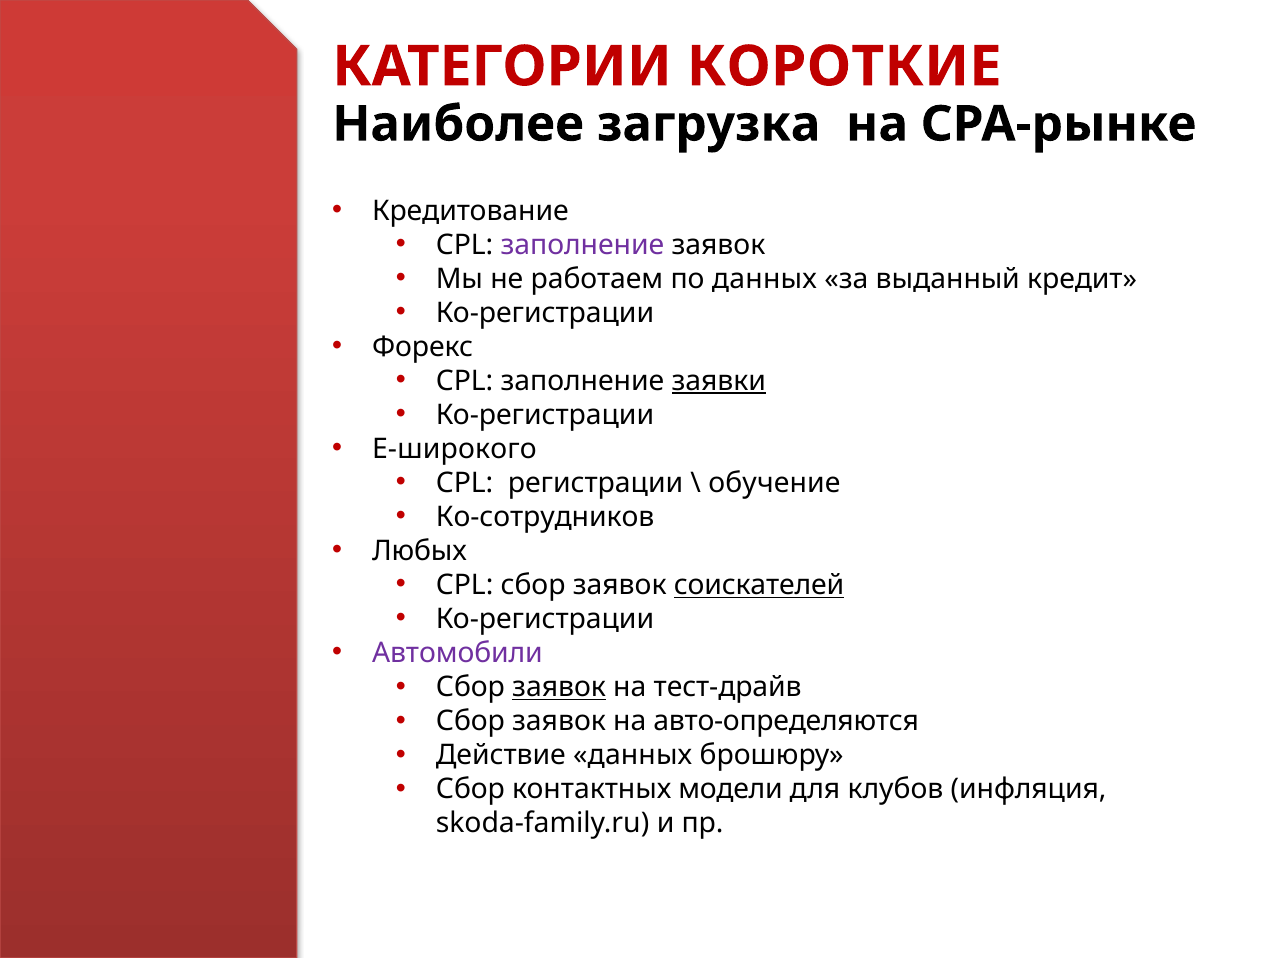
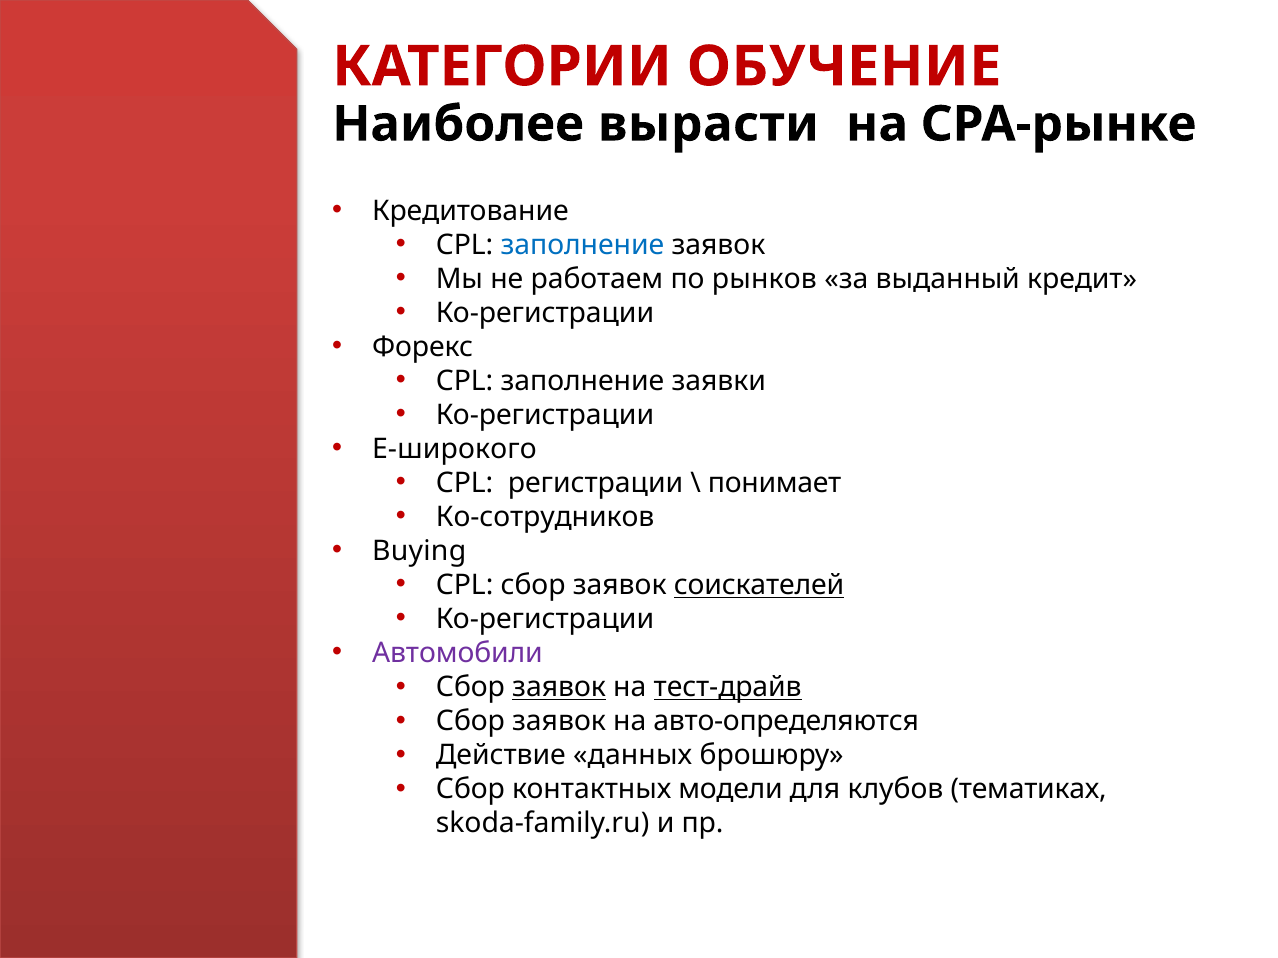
КОРОТКИЕ: КОРОТКИЕ -> ОБУЧЕНИЕ
загрузка: загрузка -> вырасти
заполнение at (582, 245) colour: purple -> blue
по данных: данных -> рынков
заявки underline: present -> none
обучение: обучение -> понимает
Любых: Любых -> Buying
тест-драйв underline: none -> present
инфляция: инфляция -> тематиках
